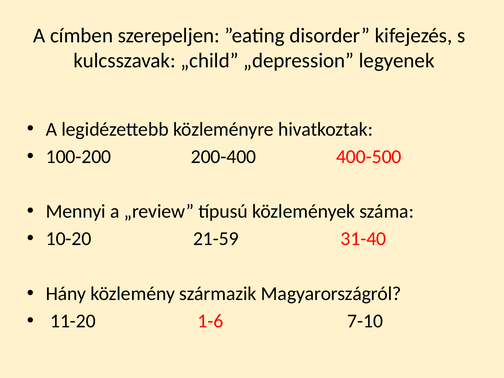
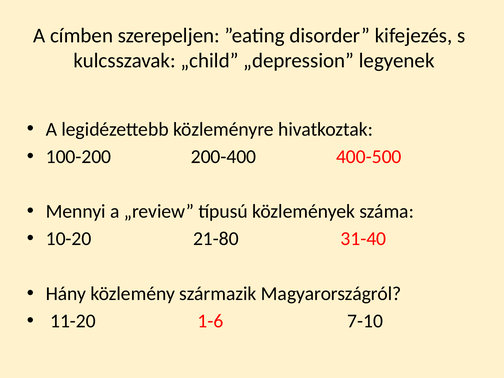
21-59: 21-59 -> 21-80
